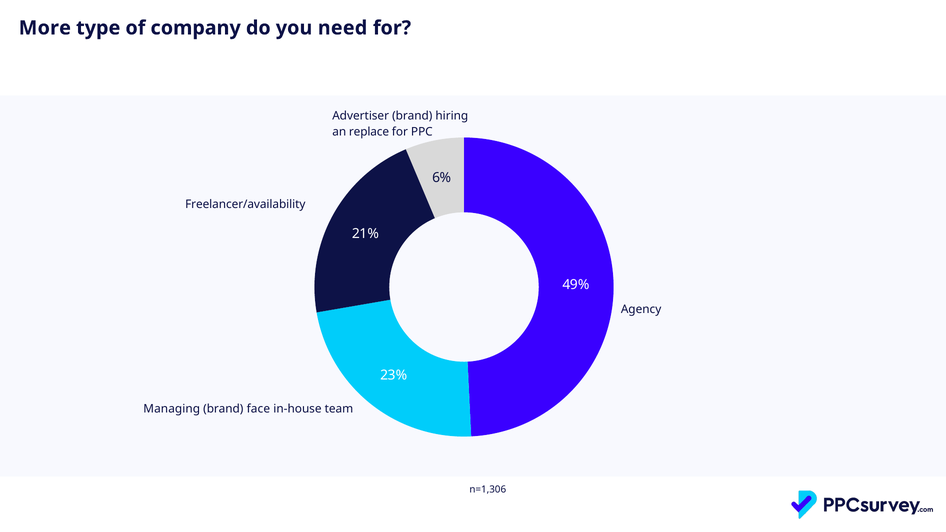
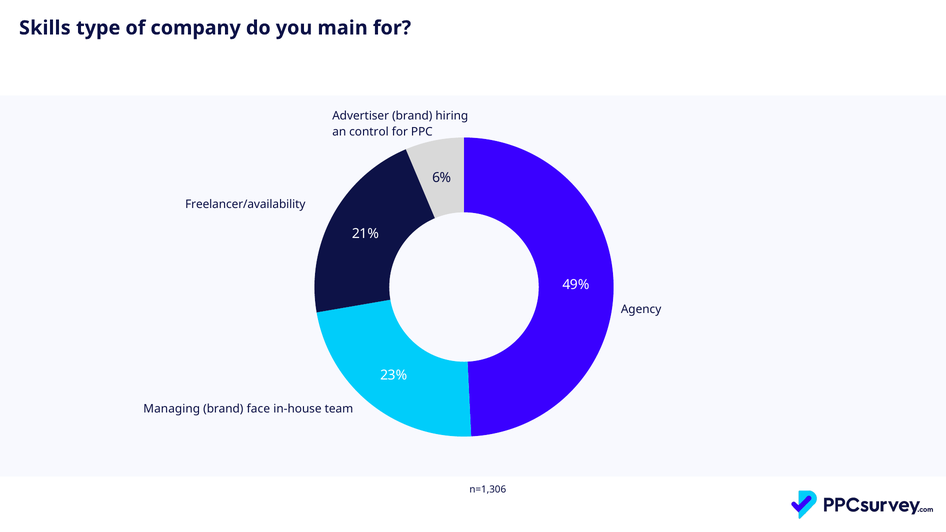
More: More -> Skills
need: need -> main
replace: replace -> control
